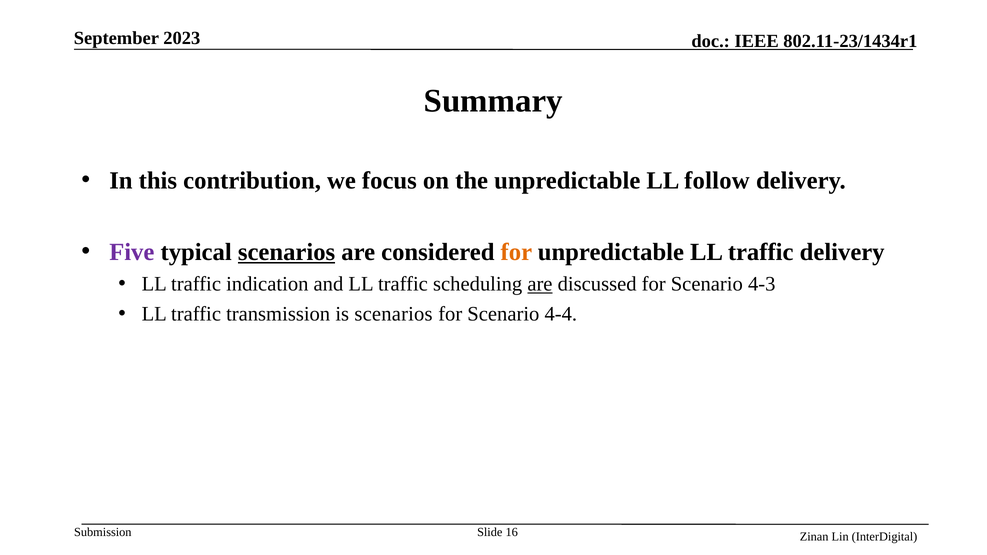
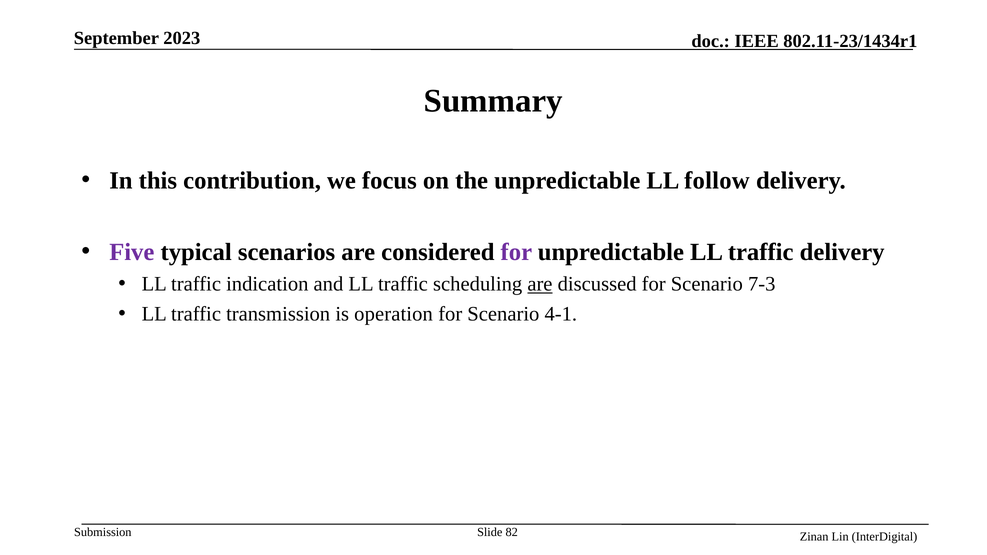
scenarios at (287, 252) underline: present -> none
for at (516, 252) colour: orange -> purple
4-3: 4-3 -> 7-3
is scenarios: scenarios -> operation
4-4: 4-4 -> 4-1
16: 16 -> 82
